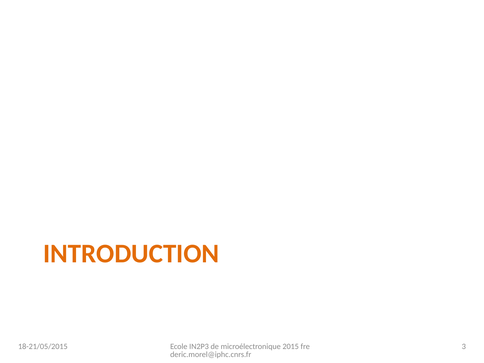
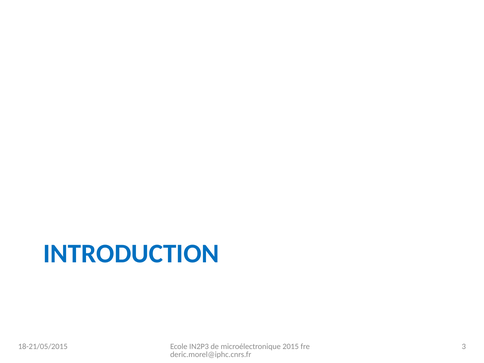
INTRODUCTION colour: orange -> blue
